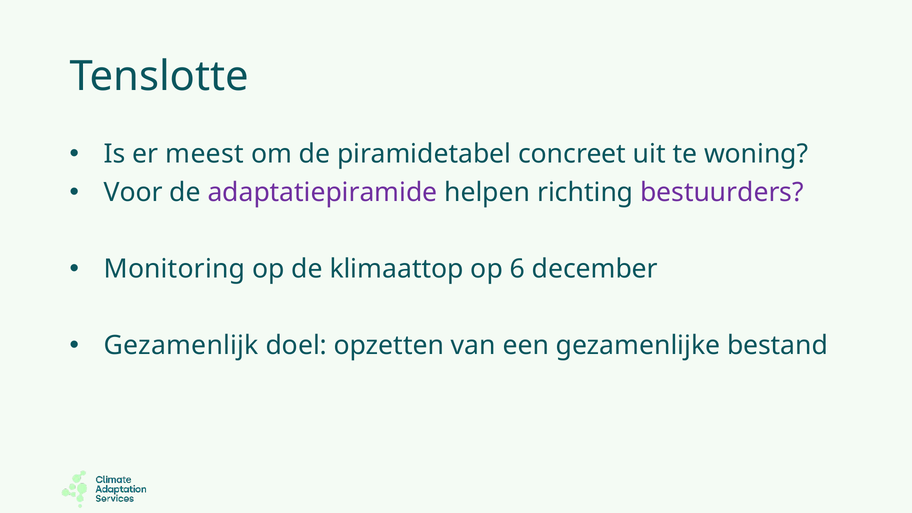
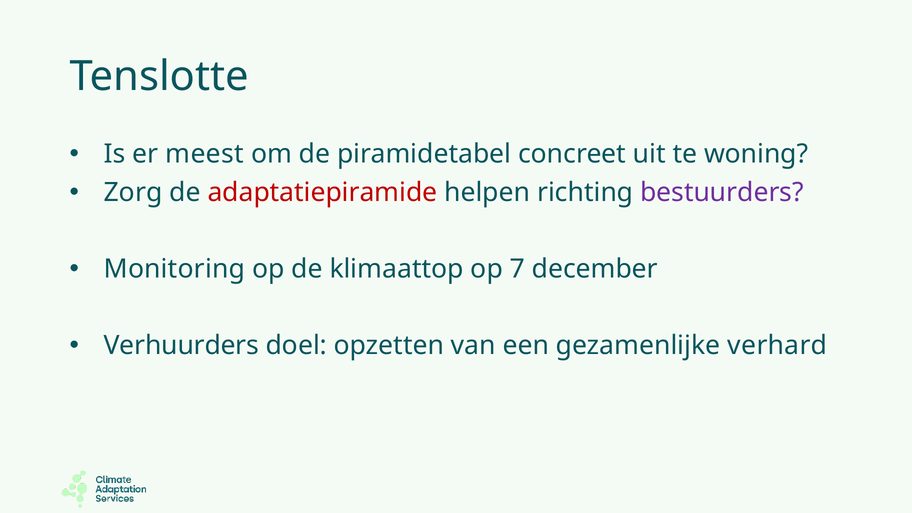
Voor: Voor -> Zorg
adaptatiepiramide colour: purple -> red
6: 6 -> 7
Gezamenlijk: Gezamenlijk -> Verhuurders
bestand: bestand -> verhard
